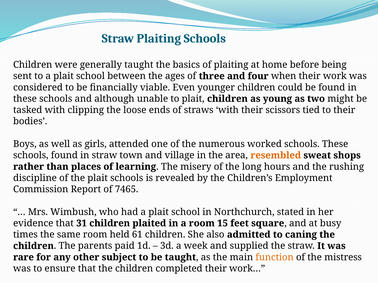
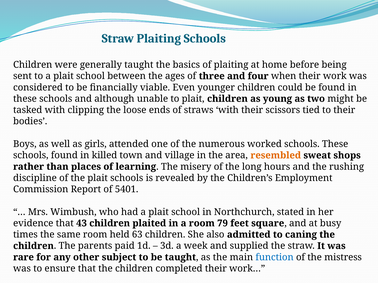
in straw: straw -> killed
7465: 7465 -> 5401
31: 31 -> 43
15: 15 -> 79
61: 61 -> 63
function colour: orange -> blue
